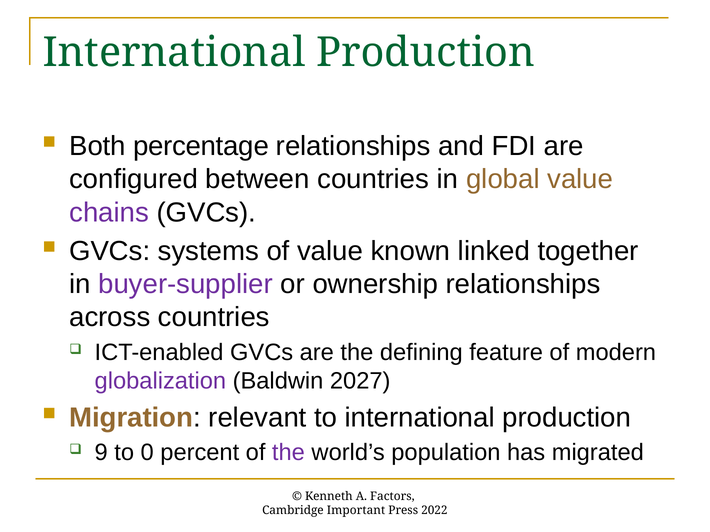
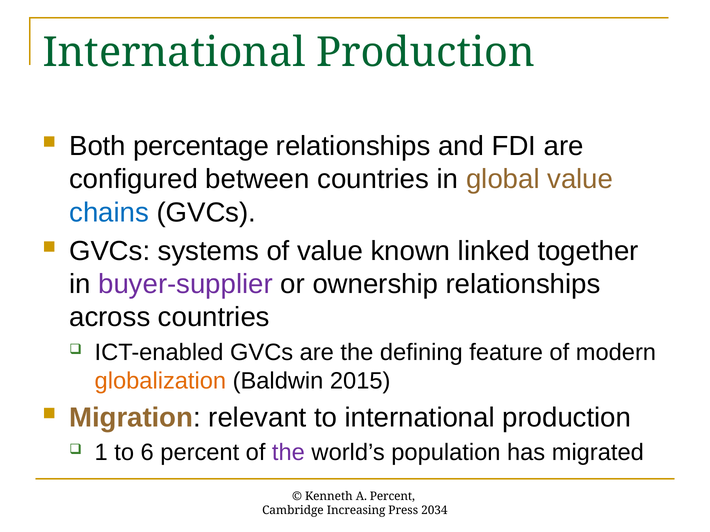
chains colour: purple -> blue
globalization colour: purple -> orange
2027: 2027 -> 2015
9: 9 -> 1
0: 0 -> 6
A Factors: Factors -> Percent
Important: Important -> Increasing
2022: 2022 -> 2034
